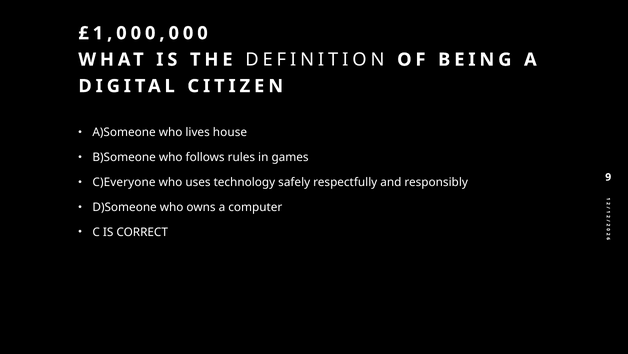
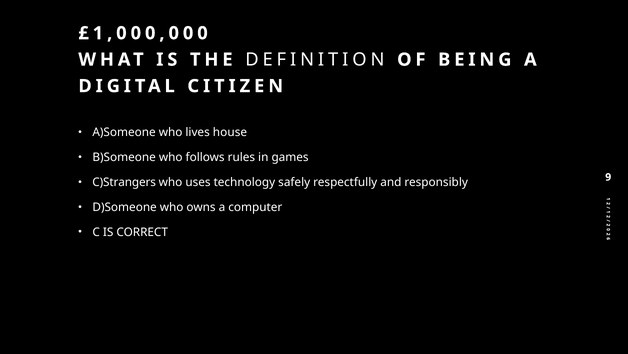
C)Everyone: C)Everyone -> C)Strangers
